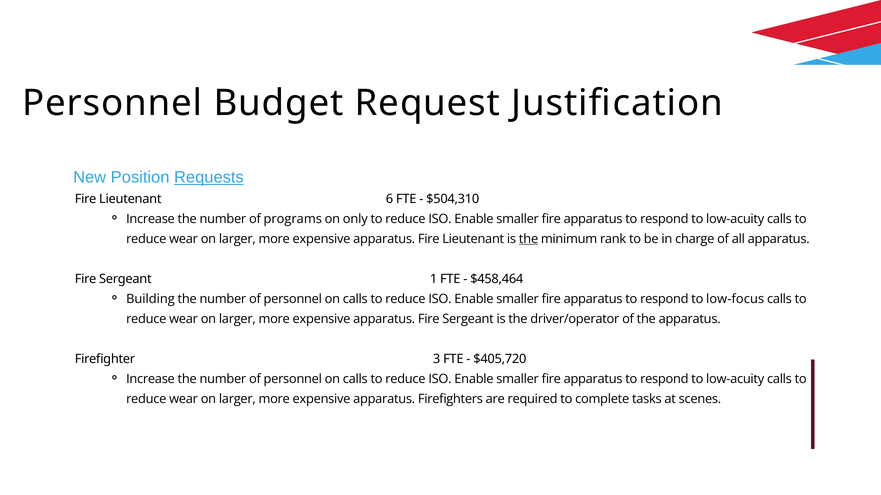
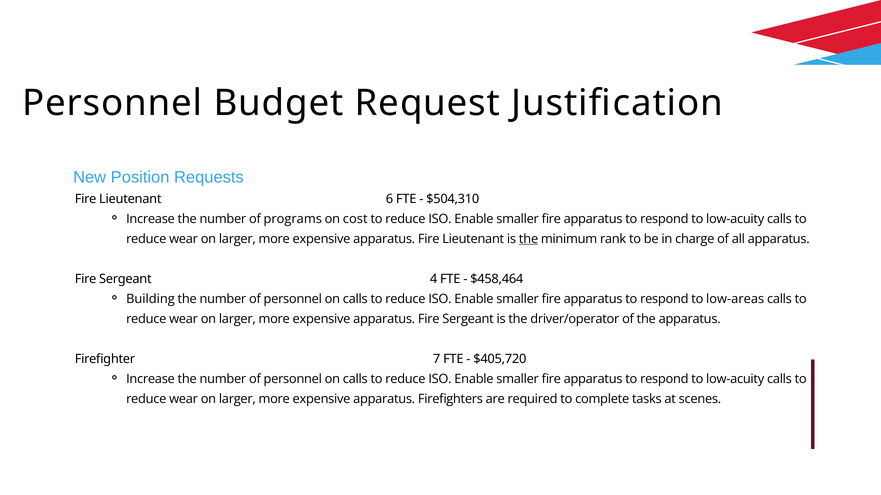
Requests underline: present -> none
only: only -> cost
1: 1 -> 4
low-focus: low-focus -> low-areas
3: 3 -> 7
